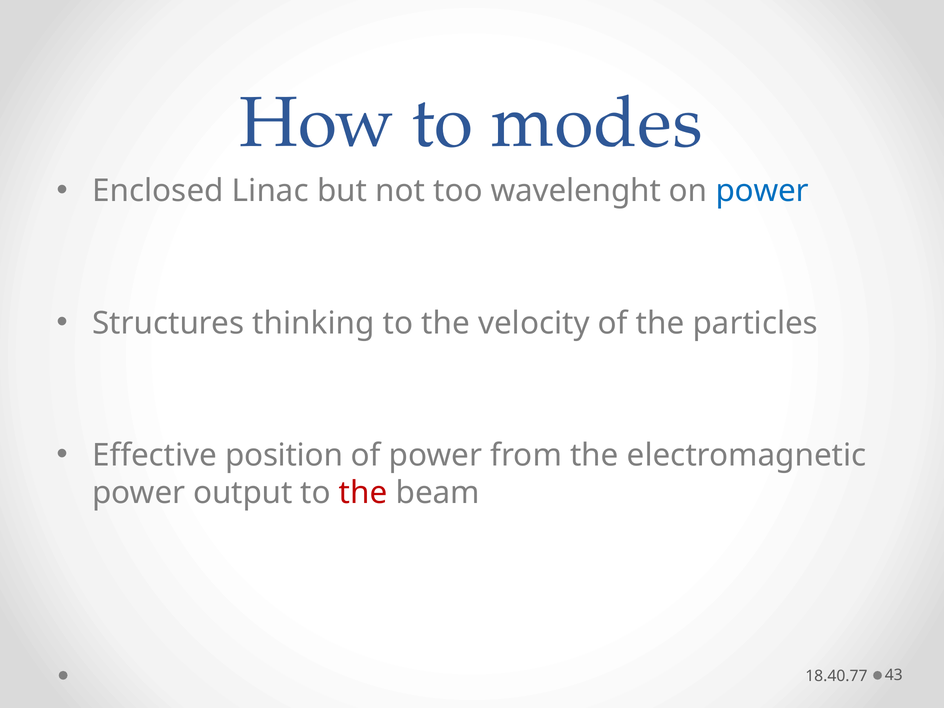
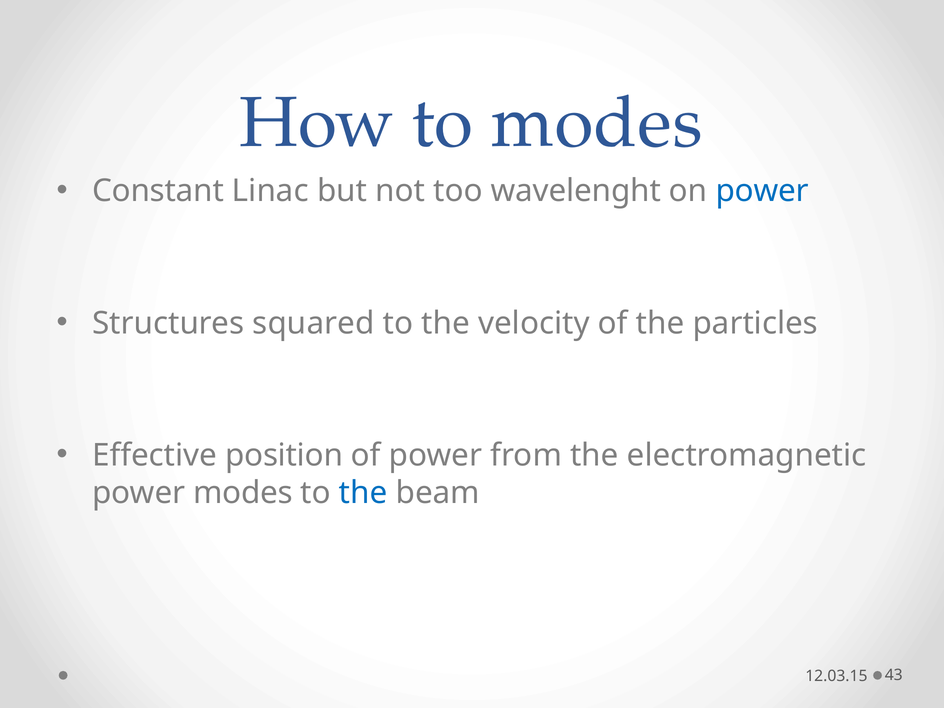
Enclosed: Enclosed -> Constant
thinking: thinking -> squared
power output: output -> modes
the at (363, 493) colour: red -> blue
18.40.77: 18.40.77 -> 12.03.15
